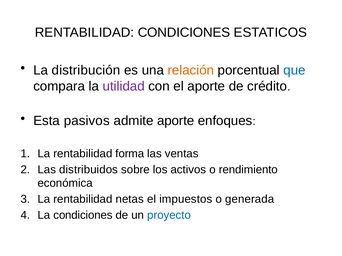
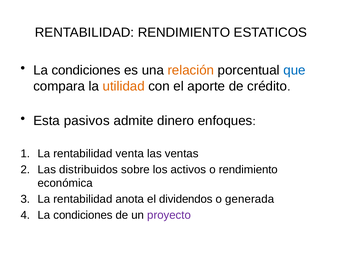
RENTABILIDAD CONDICIONES: CONDICIONES -> RENDIMIENTO
distribución at (86, 70): distribución -> condiciones
utilidad colour: purple -> orange
admite aporte: aporte -> dinero
forma: forma -> venta
netas: netas -> anota
impuestos: impuestos -> dividendos
proyecto colour: blue -> purple
